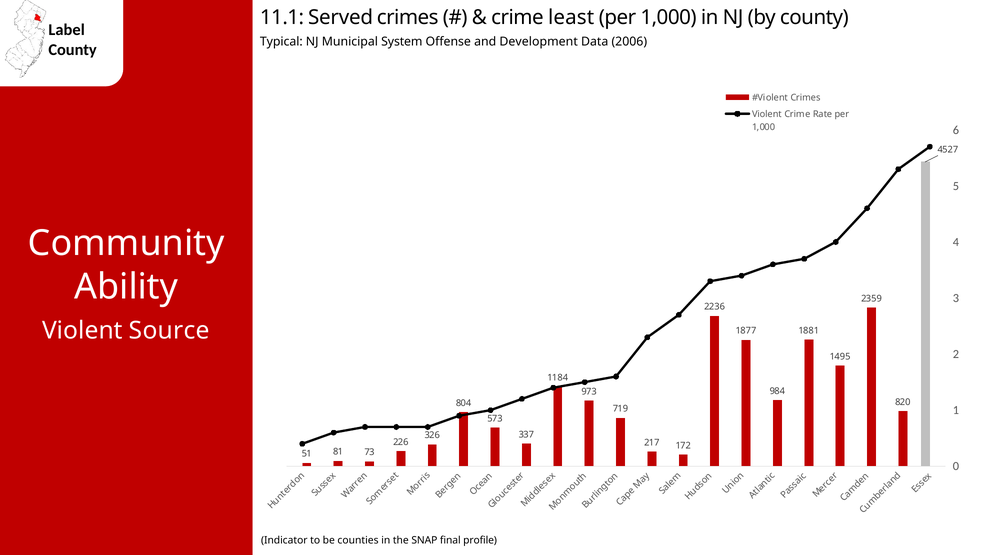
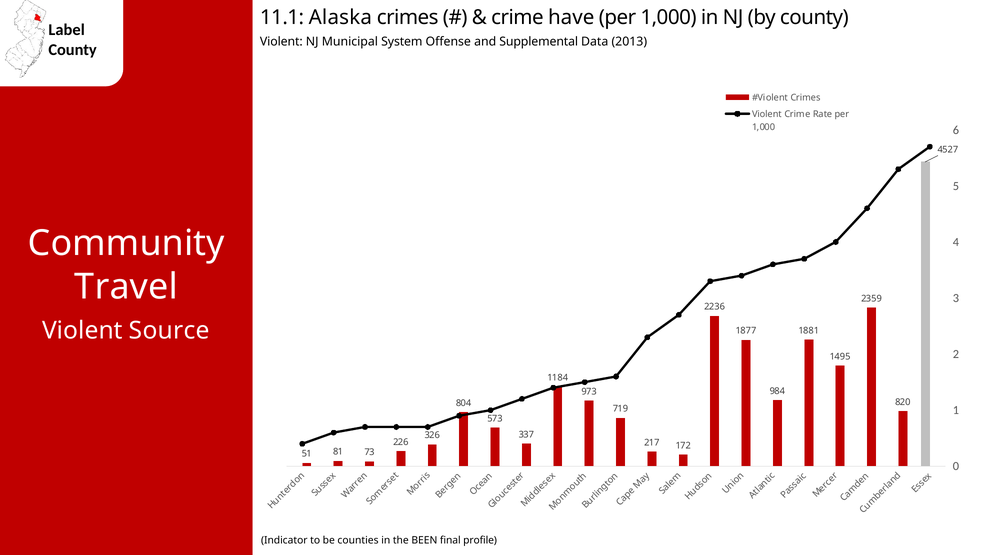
Served: Served -> Alaska
least: least -> have
Typical at (281, 42): Typical -> Violent
Development: Development -> Supplemental
2006: 2006 -> 2013
Ability: Ability -> Travel
SNAP: SNAP -> BEEN
